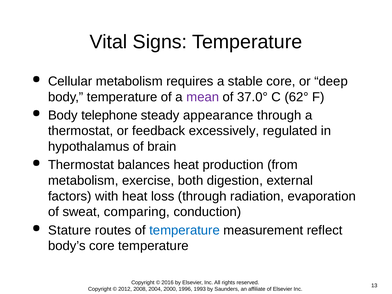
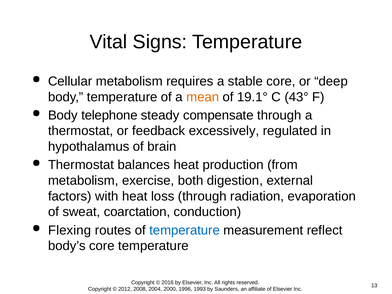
mean colour: purple -> orange
37.0°: 37.0° -> 19.1°
62°: 62° -> 43°
appearance: appearance -> compensate
comparing: comparing -> coarctation
Stature: Stature -> Flexing
